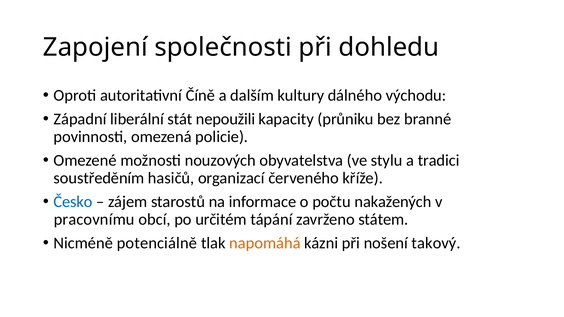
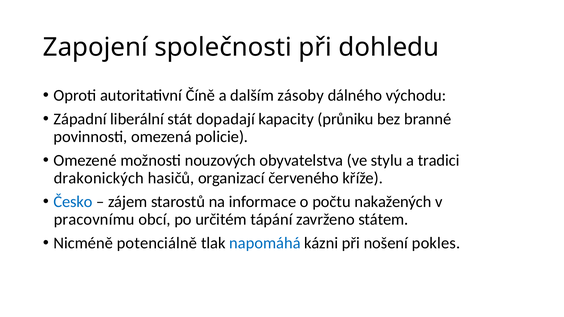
kultury: kultury -> zásoby
nepoužili: nepoužili -> dopadají
soustředěním: soustředěním -> drakonických
napomáhá colour: orange -> blue
takový: takový -> pokles
